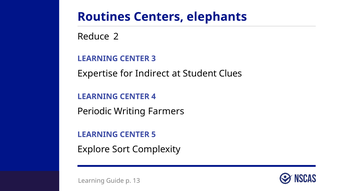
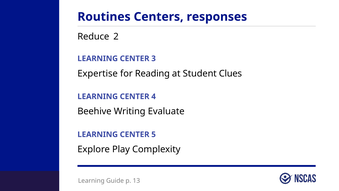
elephants: elephants -> responses
Indirect: Indirect -> Reading
Periodic: Periodic -> Beehive
Farmers: Farmers -> Evaluate
Sort: Sort -> Play
